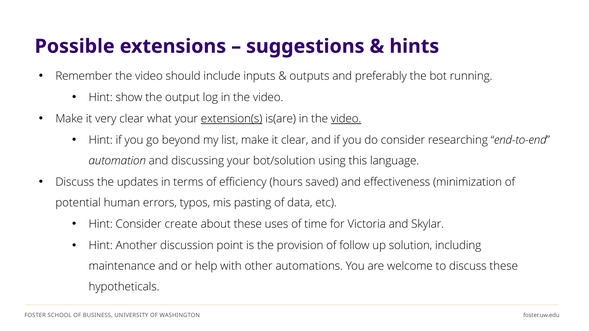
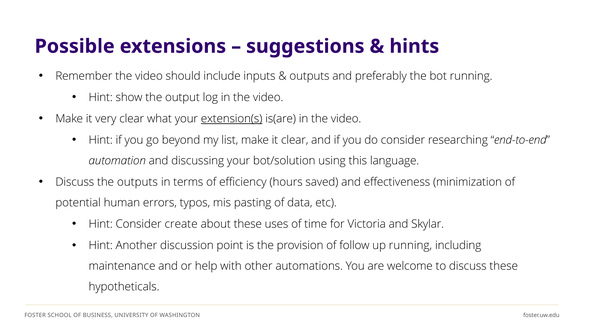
video at (346, 119) underline: present -> none
the updates: updates -> outputs
up solution: solution -> running
